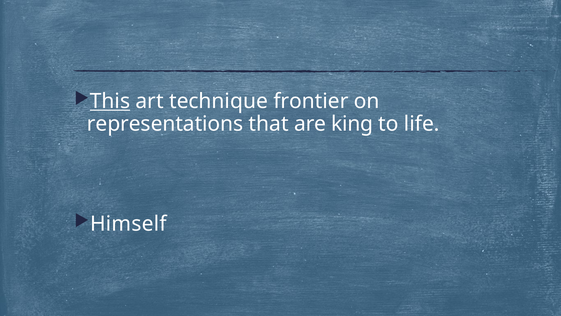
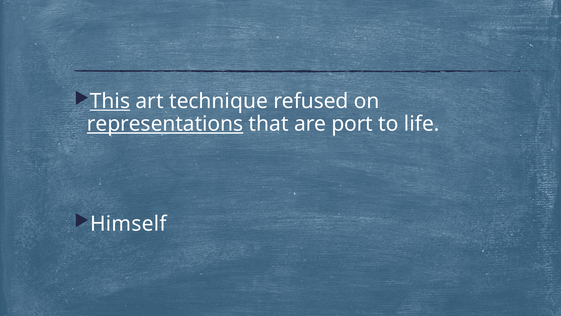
frontier: frontier -> refused
representations underline: none -> present
king: king -> port
